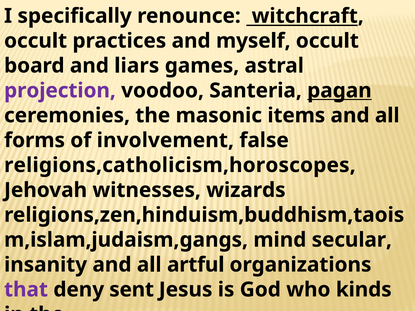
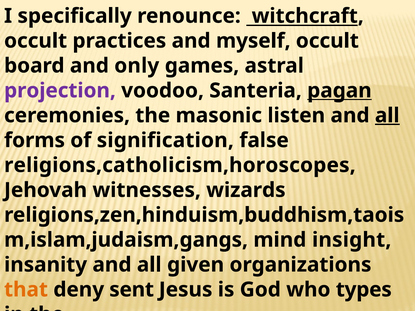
liars: liars -> only
items: items -> listen
all at (387, 116) underline: none -> present
involvement: involvement -> signification
secular: secular -> insight
artful: artful -> given
that colour: purple -> orange
kinds: kinds -> types
